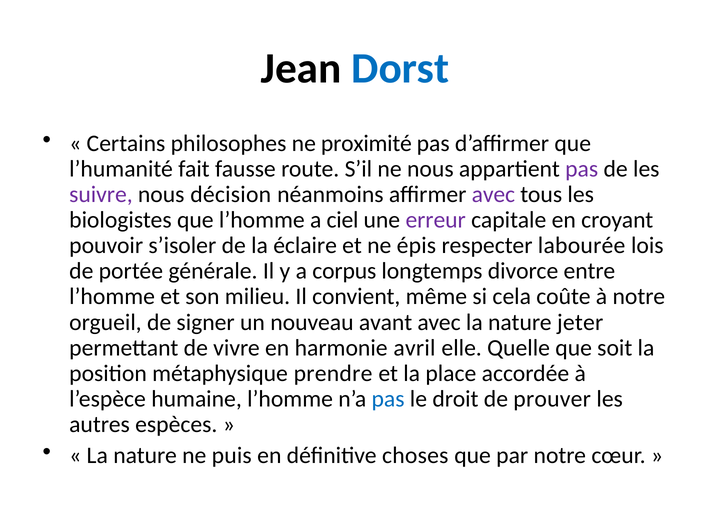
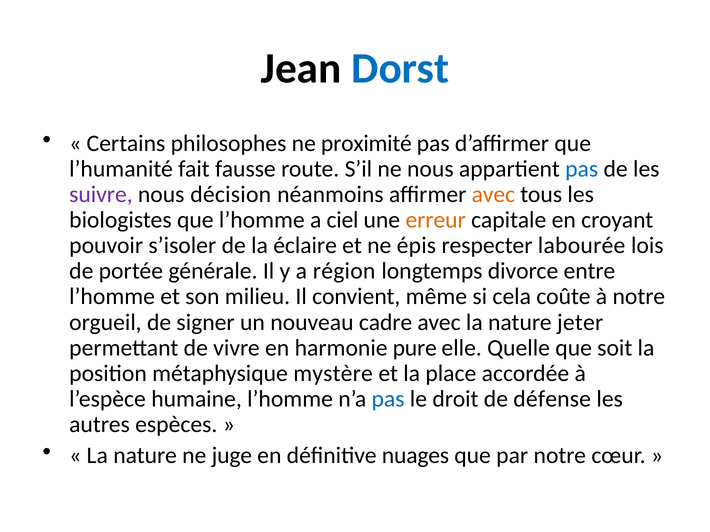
pas at (582, 169) colour: purple -> blue
avec at (493, 195) colour: purple -> orange
erreur colour: purple -> orange
corpus: corpus -> région
avant: avant -> cadre
avril: avril -> pure
prendre: prendre -> mystère
prouver: prouver -> défense
puis: puis -> juge
choses: choses -> nuages
